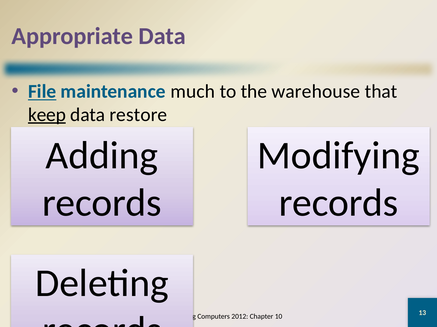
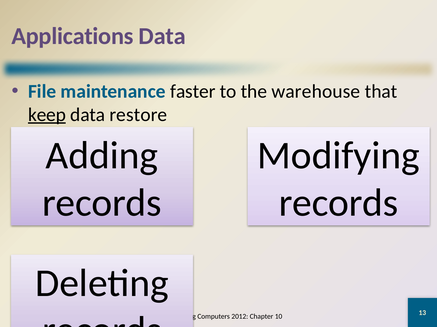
Appropriate: Appropriate -> Applications
File underline: present -> none
much: much -> faster
